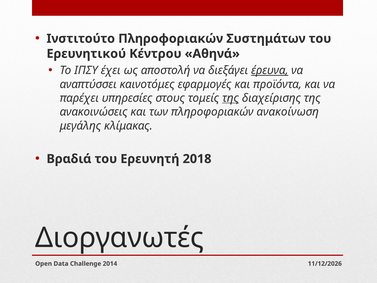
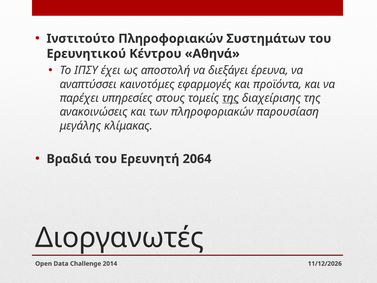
έρευνα underline: present -> none
ανακοίνωση: ανακοίνωση -> παρουσίαση
2018: 2018 -> 2064
